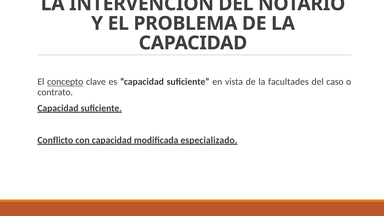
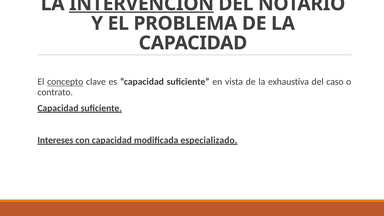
INTERVENCIÓN underline: none -> present
facultades: facultades -> exhaustiva
Conflicto: Conflicto -> Intereses
